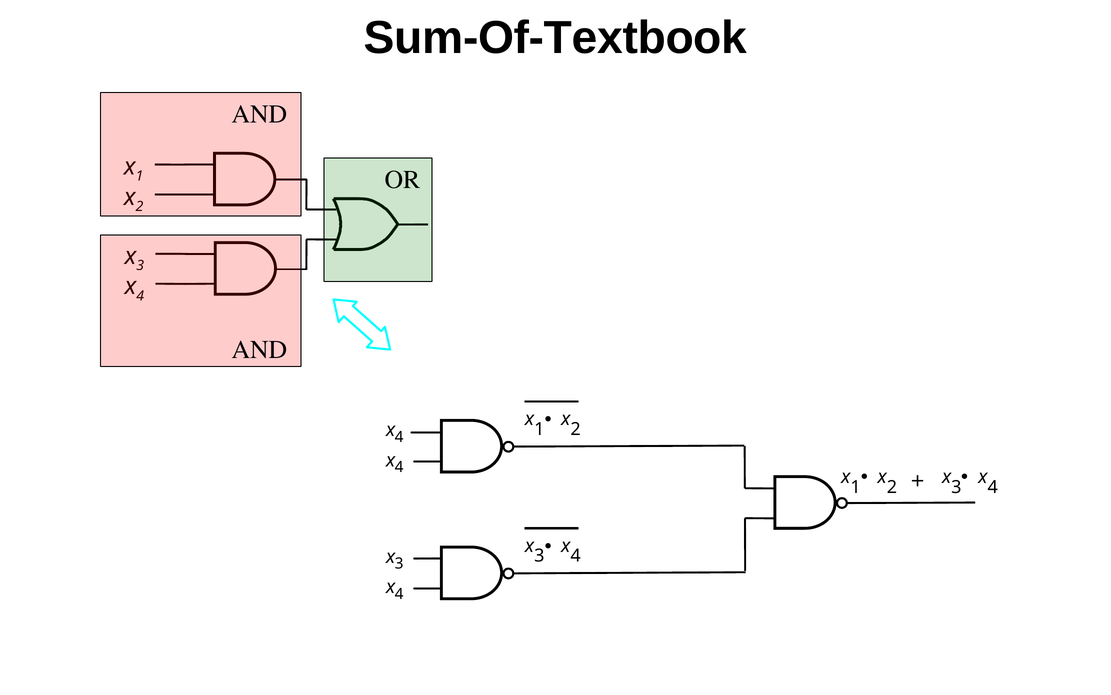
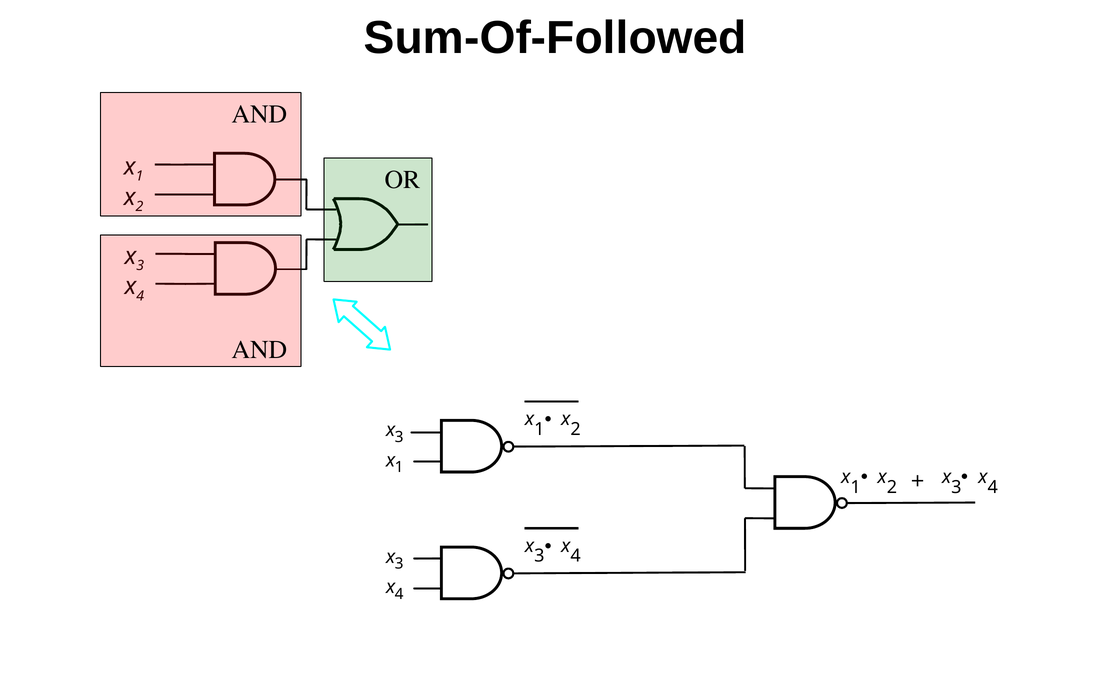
Sum-Of-Textbook: Sum-Of-Textbook -> Sum-Of-Followed
4 at (399, 437): 4 -> 3
4 at (399, 467): 4 -> 1
